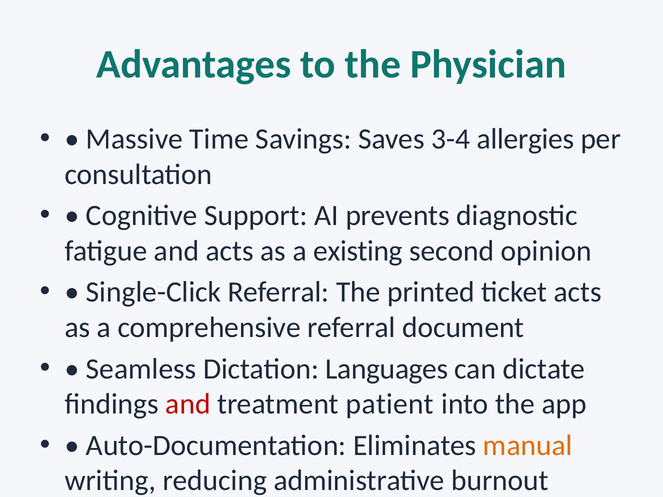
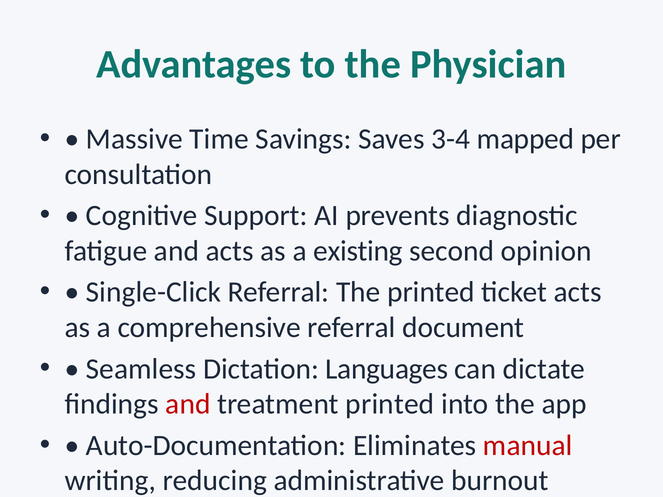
allergies: allergies -> mapped
treatment patient: patient -> printed
manual colour: orange -> red
